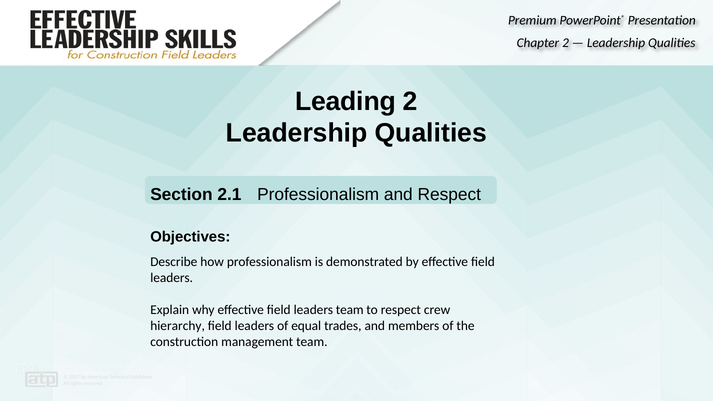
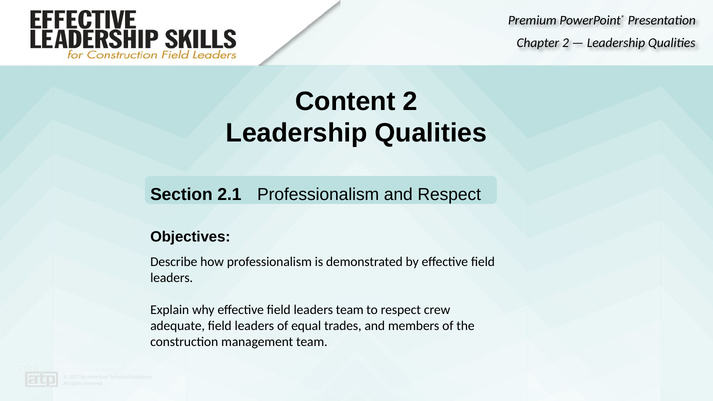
Leading: Leading -> Content
hierarchy: hierarchy -> adequate
